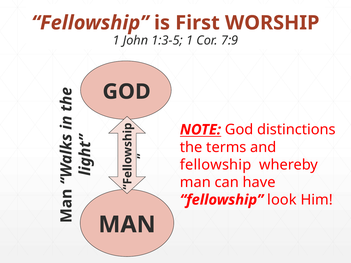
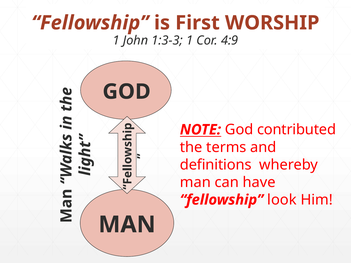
1:3-5: 1:3-5 -> 1:3-3
7:9: 7:9 -> 4:9
distinctions: distinctions -> contributed
fellowship at (216, 165): fellowship -> definitions
